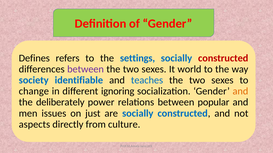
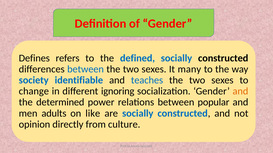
settings: settings -> defined
constructed at (223, 58) colour: red -> black
between at (86, 69) colour: purple -> blue
world: world -> many
deliberately: deliberately -> determined
issues: issues -> adults
just: just -> like
aspects: aspects -> opinion
